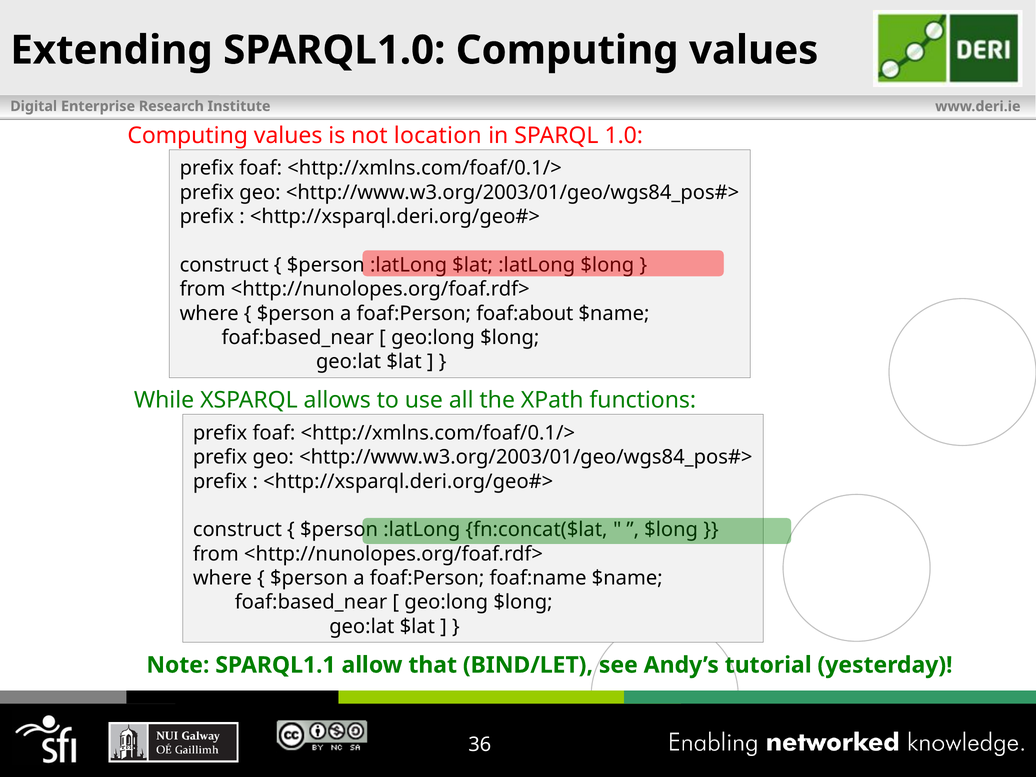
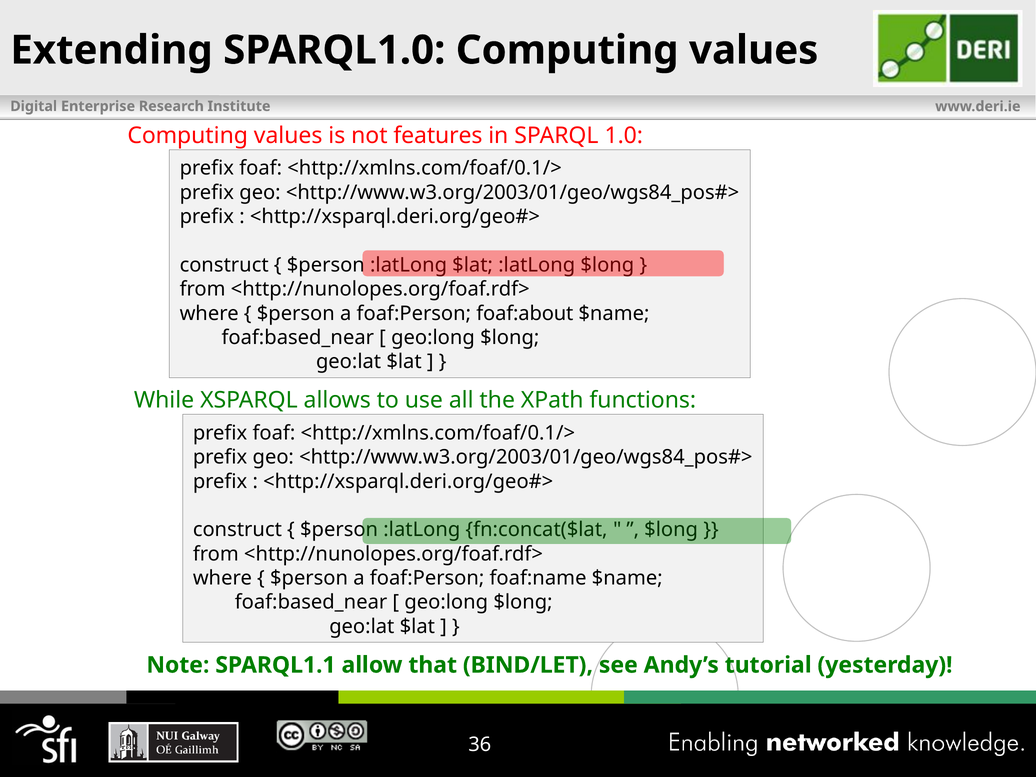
location: location -> features
